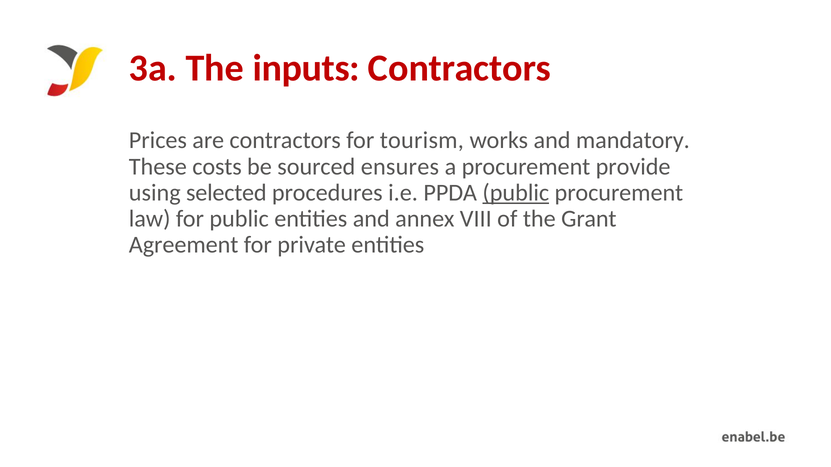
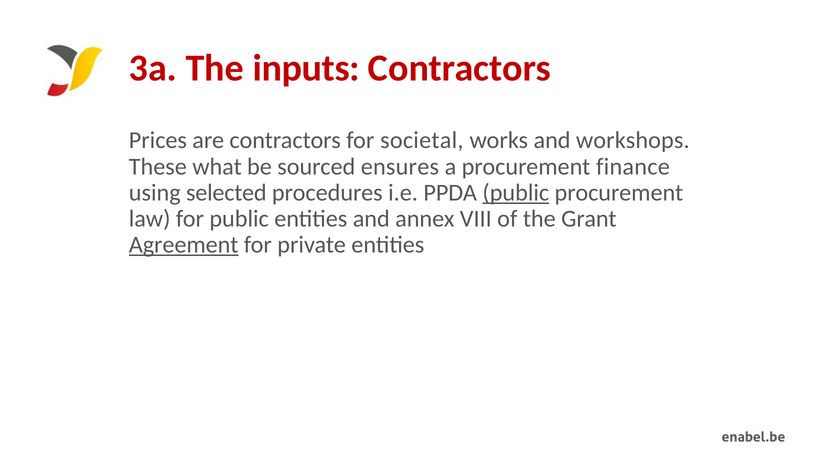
tourism: tourism -> societal
mandatory: mandatory -> workshops
costs: costs -> what
provide: provide -> finance
Agreement underline: none -> present
